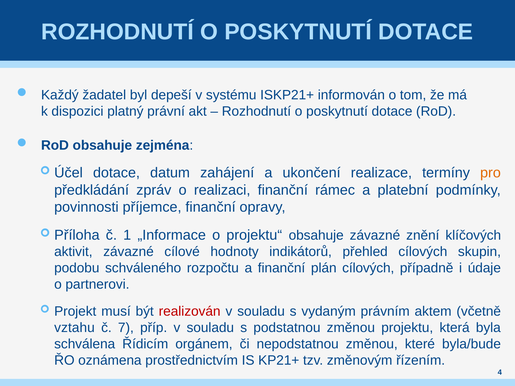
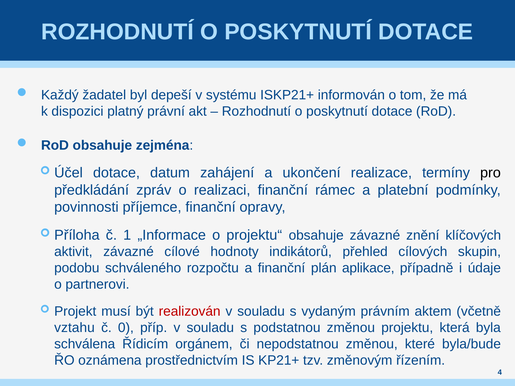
pro colour: orange -> black
plán cílových: cílových -> aplikace
7: 7 -> 0
